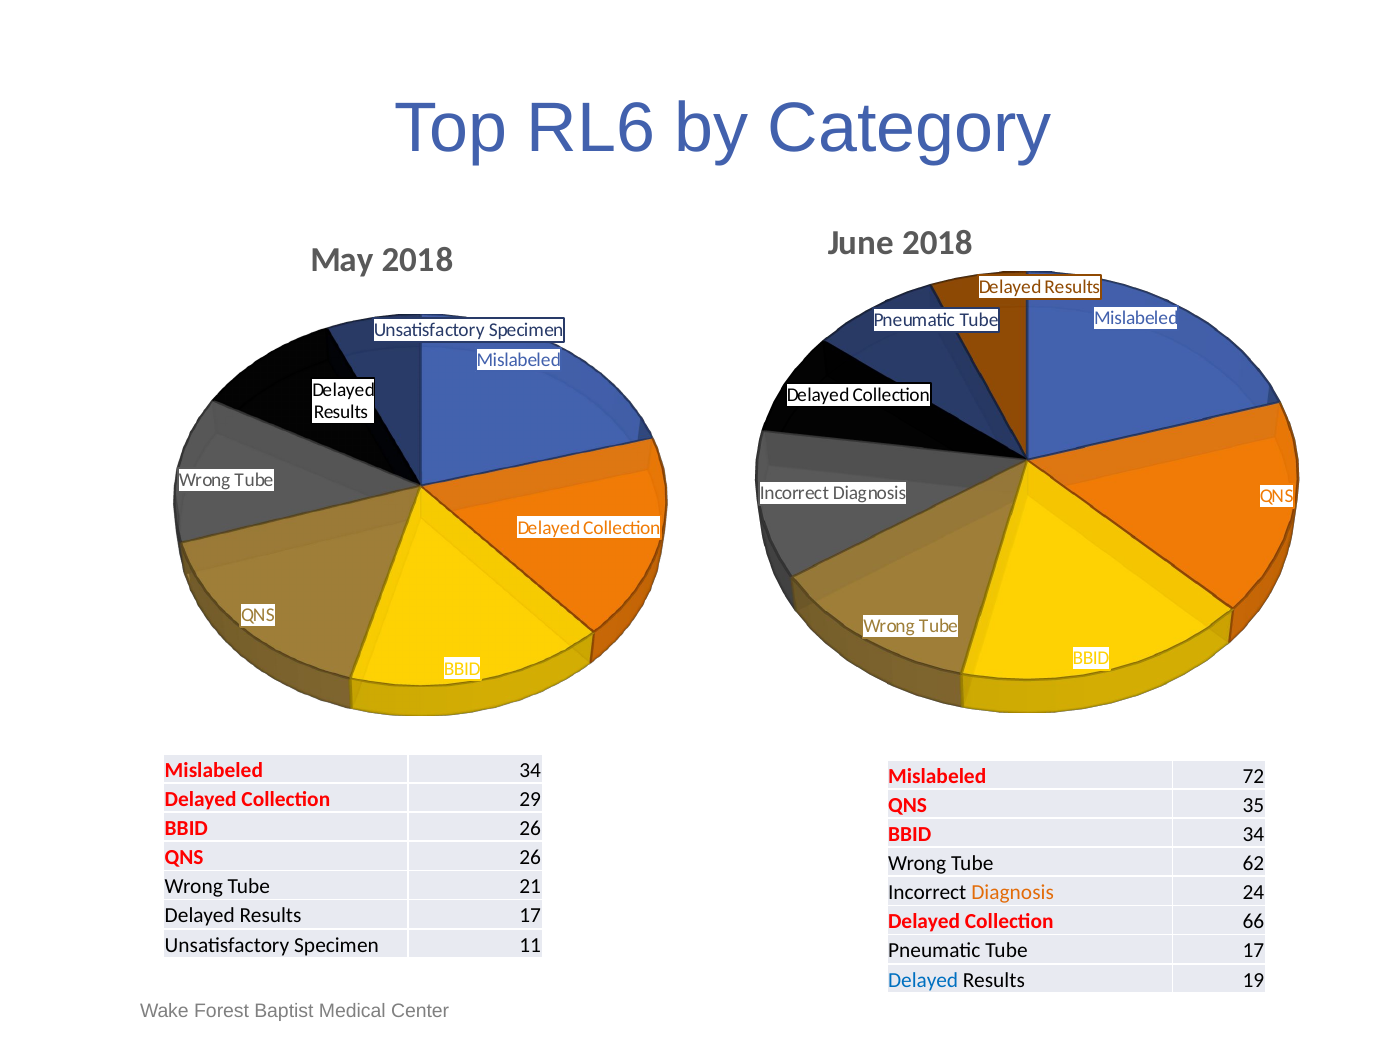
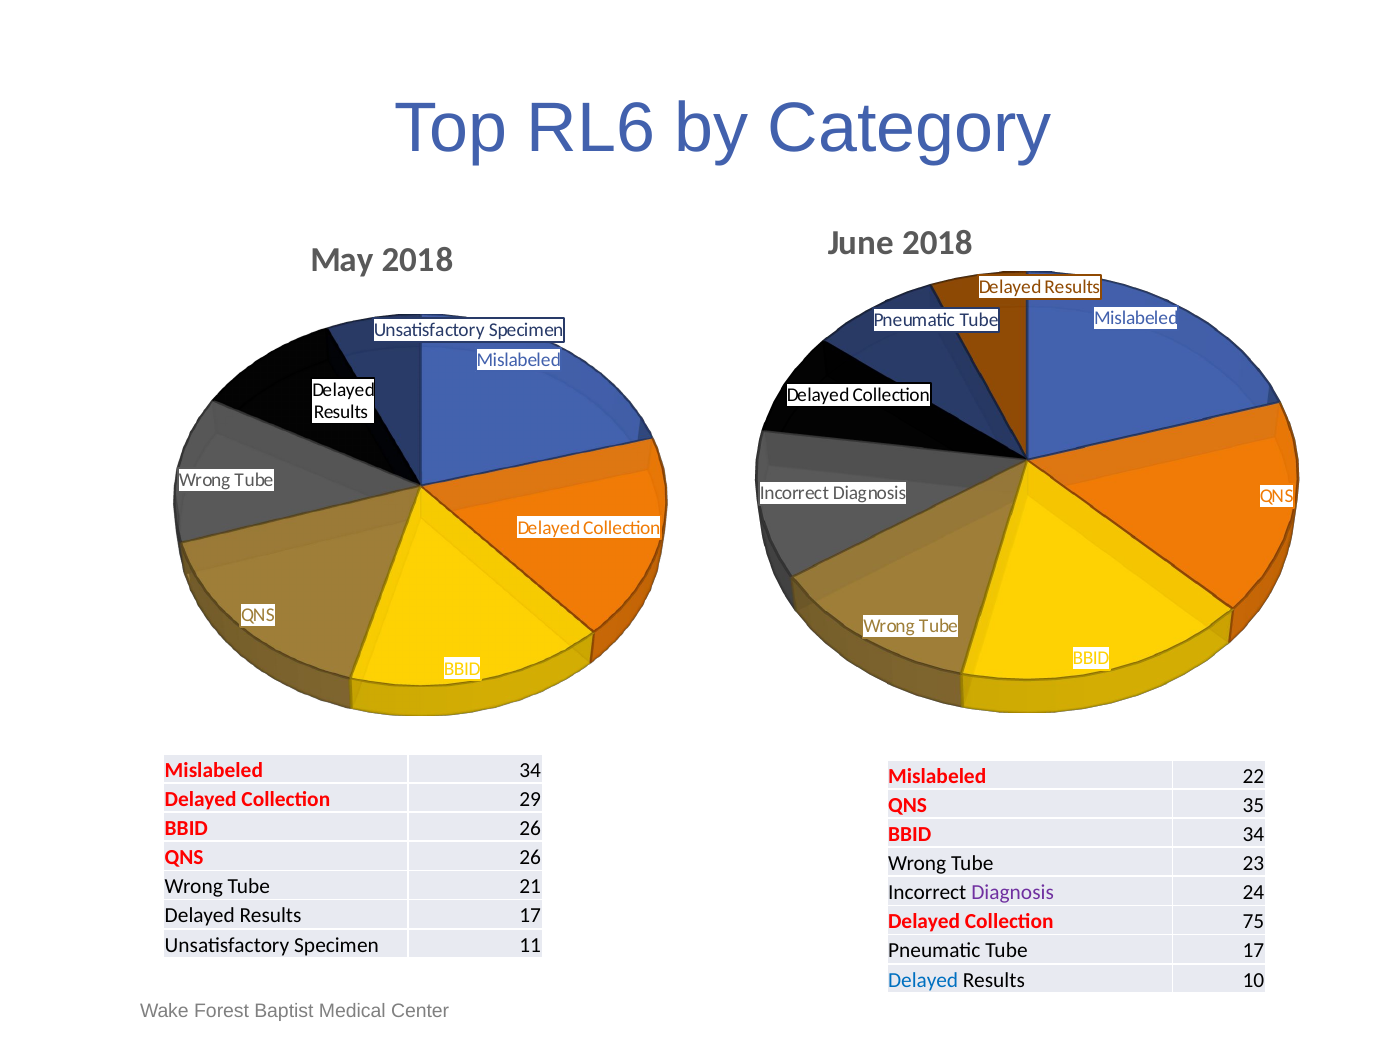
72: 72 -> 22
62: 62 -> 23
Diagnosis at (1013, 893) colour: orange -> purple
66: 66 -> 75
19: 19 -> 10
